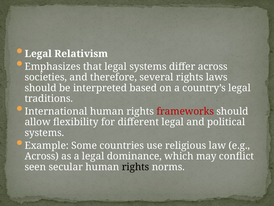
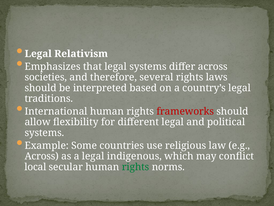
dominance: dominance -> indigenous
seen: seen -> local
rights at (136, 167) colour: black -> green
